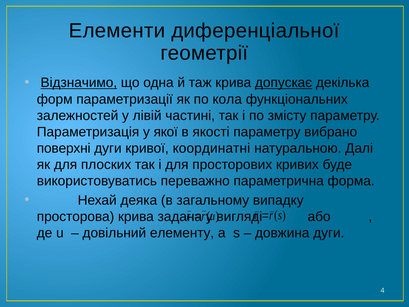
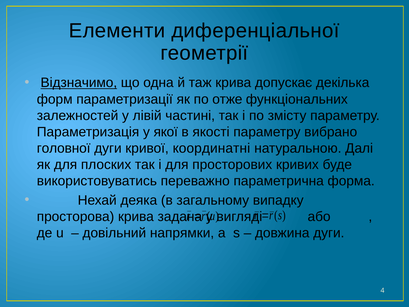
допускає underline: present -> none
кола: кола -> отже
поверхні: поверхні -> головної
елементу: елементу -> напрямки
